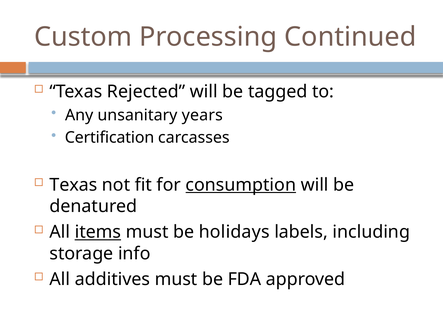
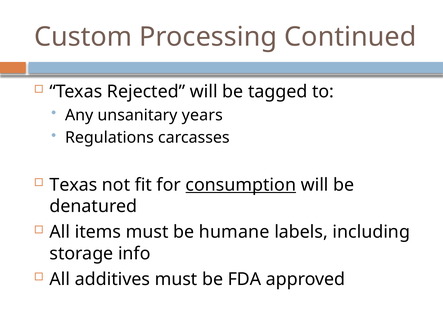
Certification: Certification -> Regulations
items underline: present -> none
holidays: holidays -> humane
